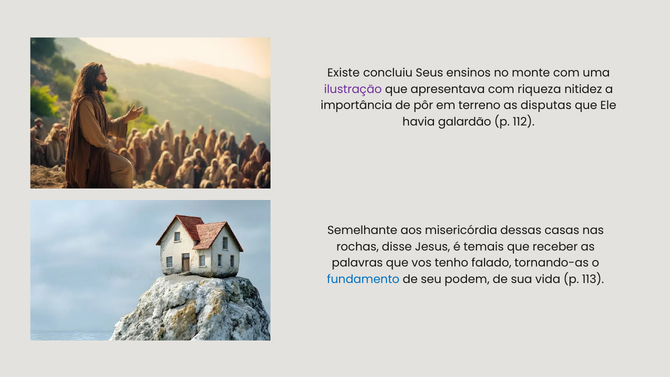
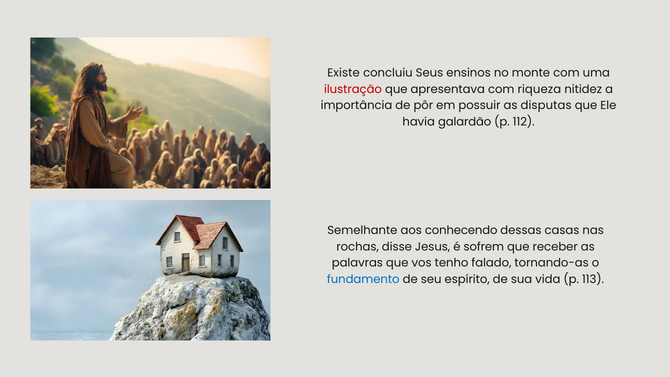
ilustração colour: purple -> red
terreno: terreno -> possuir
misericórdia: misericórdia -> conhecendo
temais: temais -> sofrem
podem: podem -> espírito
